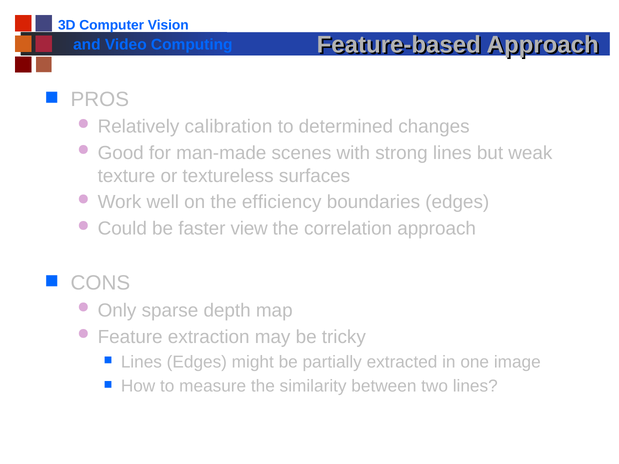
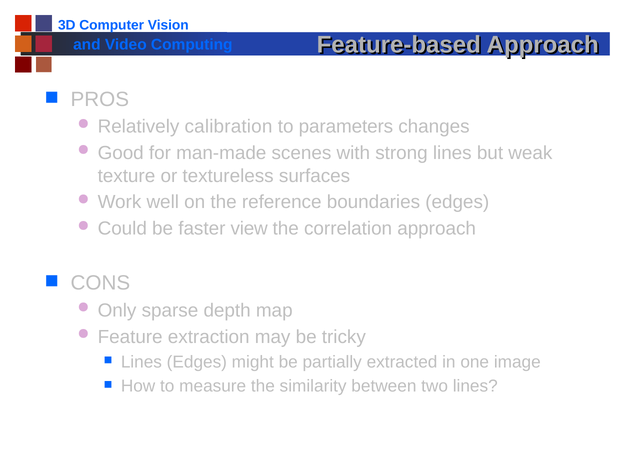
determined: determined -> parameters
efficiency: efficiency -> reference
